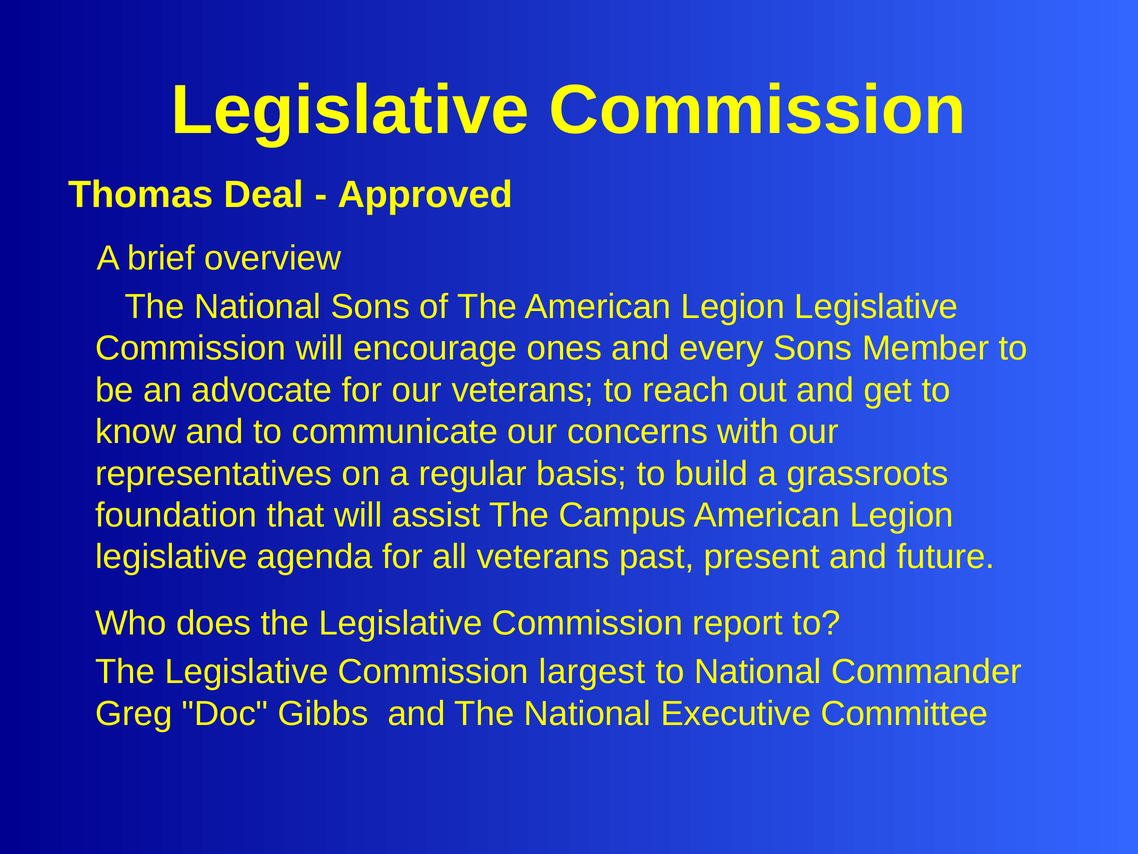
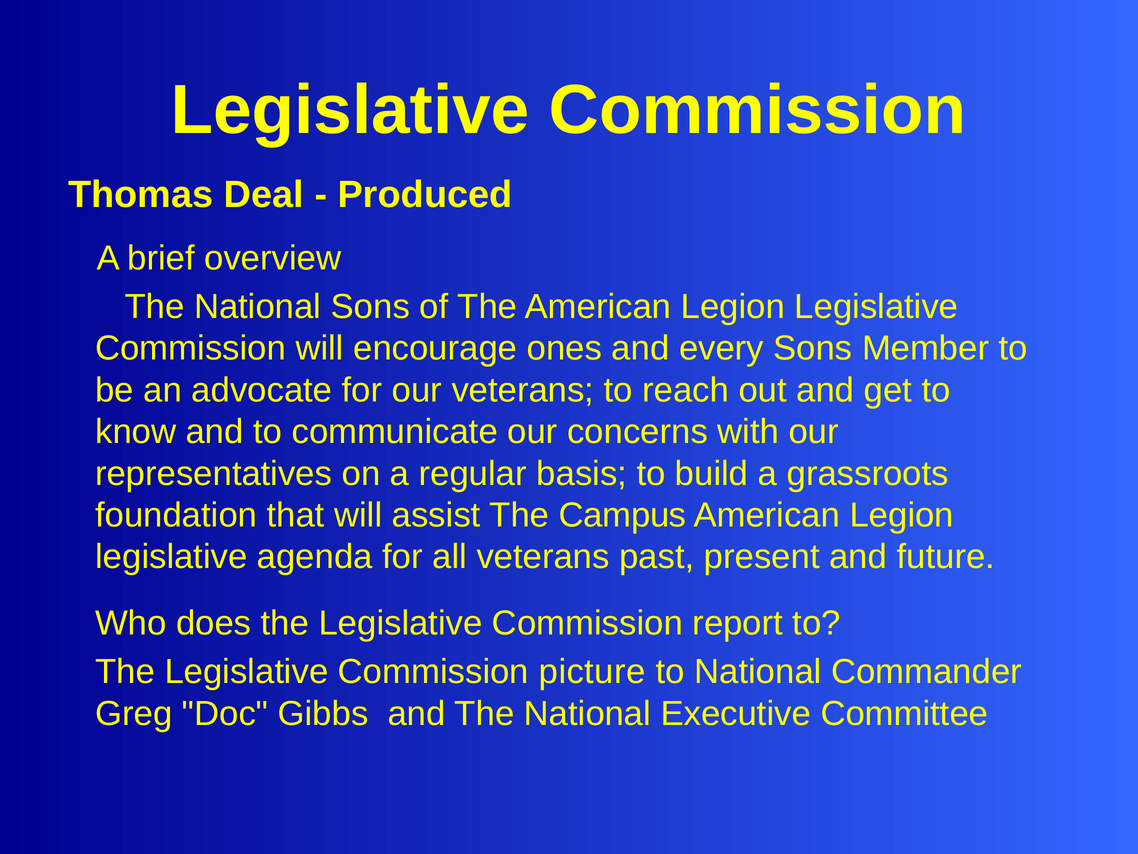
Approved: Approved -> Produced
largest: largest -> picture
